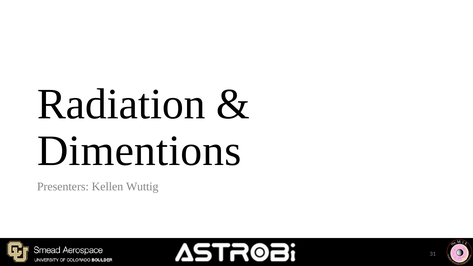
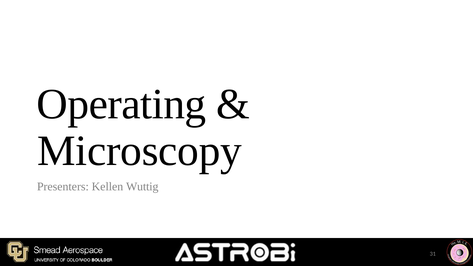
Radiation: Radiation -> Operating
Dimentions: Dimentions -> Microscopy
